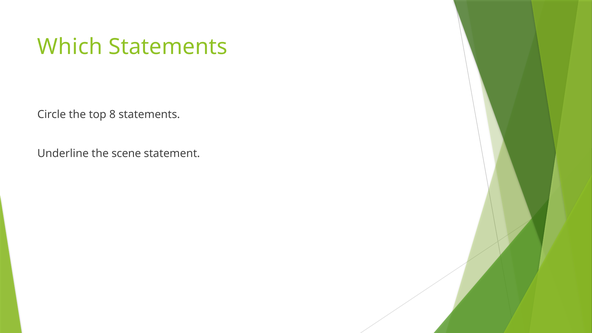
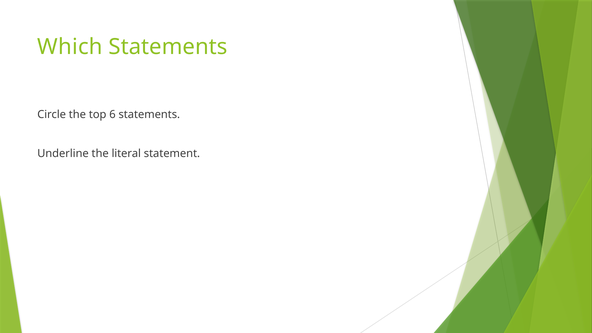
8: 8 -> 6
scene: scene -> literal
